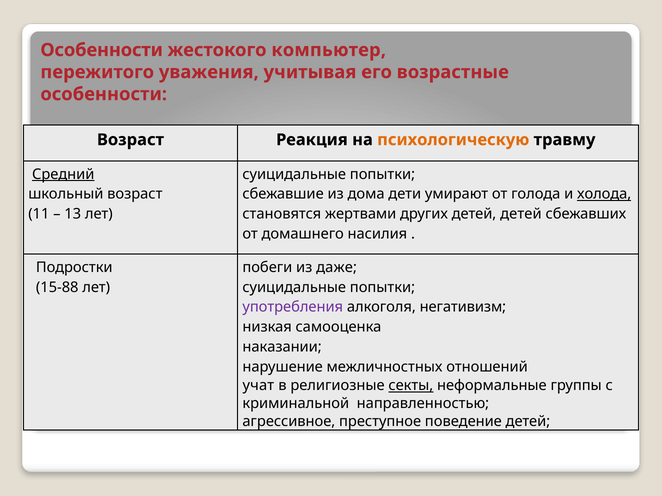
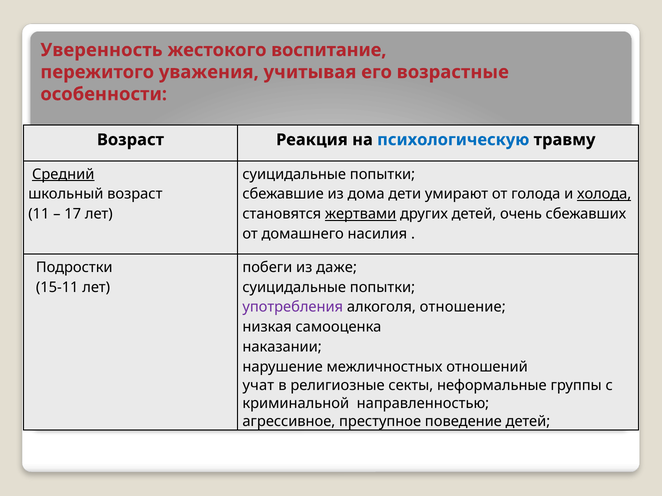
Особенности at (102, 50): Особенности -> Уверенность
компьютер: компьютер -> воспитание
психологическую colour: orange -> blue
13: 13 -> 17
жертвами underline: none -> present
детей детей: детей -> очень
15-88: 15-88 -> 15-11
негативизм: негативизм -> отношение
секты underline: present -> none
